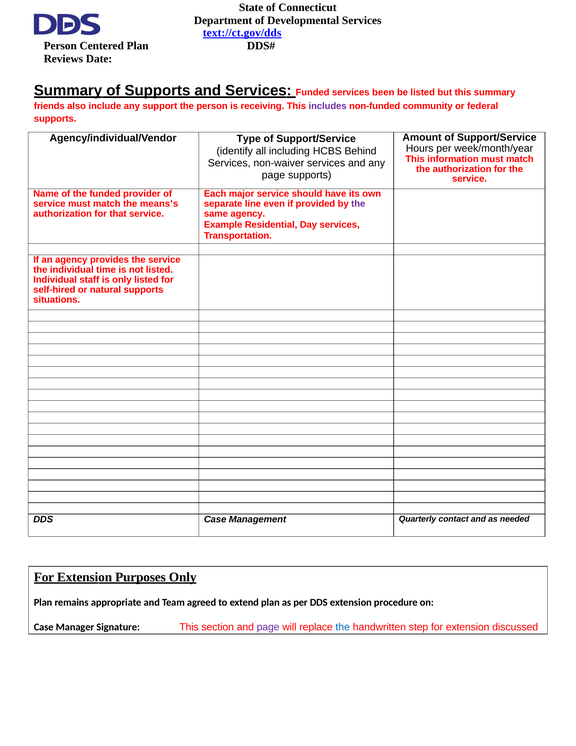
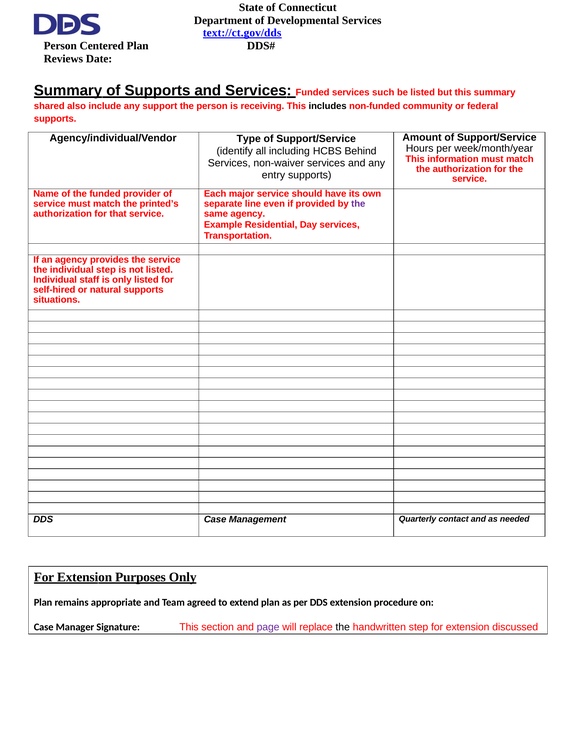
been: been -> such
friends: friends -> shared
includes colour: purple -> black
page at (273, 175): page -> entry
means’s: means’s -> printed’s
individual time: time -> step
the at (343, 626) colour: blue -> black
